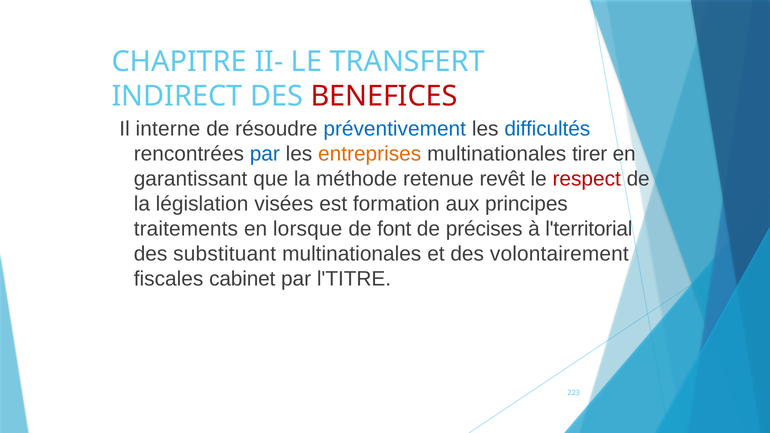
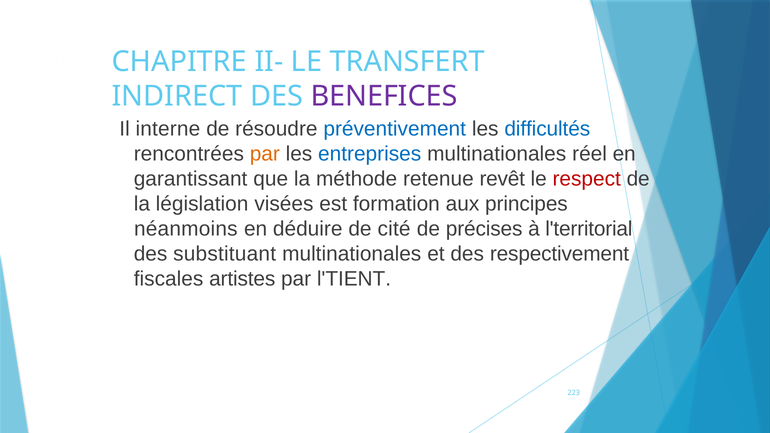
BENEFICES colour: red -> purple
par at (265, 154) colour: blue -> orange
entreprises colour: orange -> blue
tirer: tirer -> réel
traitements: traitements -> néanmoins
lorsque: lorsque -> déduire
font: font -> cité
volontairement: volontairement -> respectivement
cabinet: cabinet -> artistes
l'TITRE: l'TITRE -> l'TIENT
